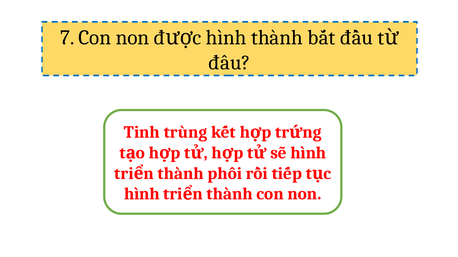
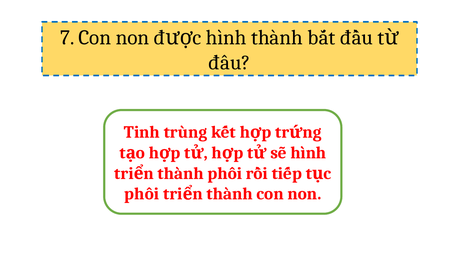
hình at (142, 194): hình -> phôi
